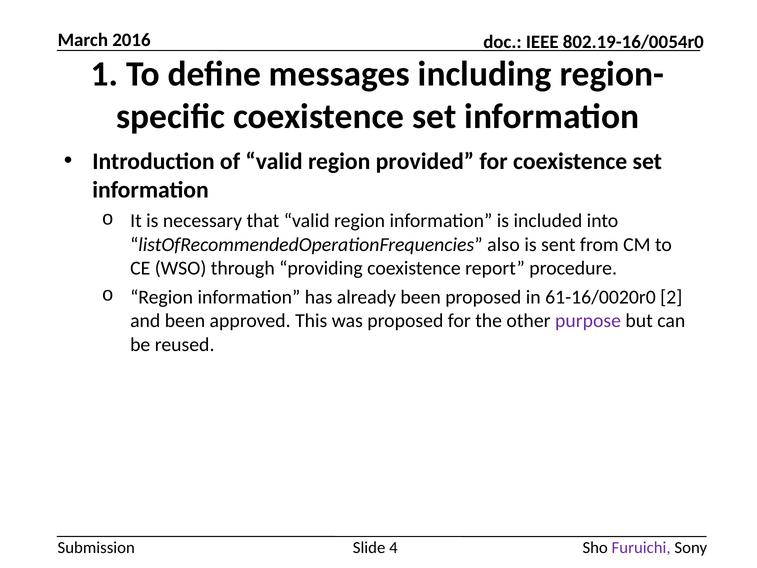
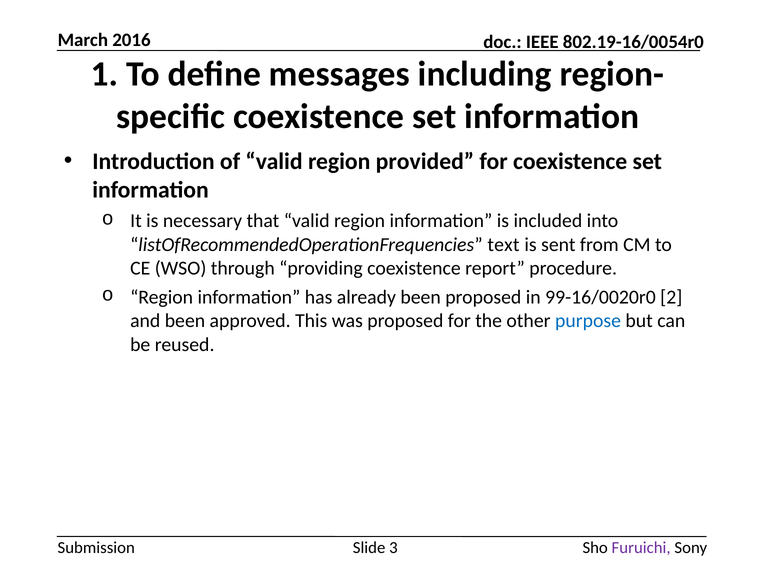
also: also -> text
61-16/0020r0: 61-16/0020r0 -> 99-16/0020r0
purpose colour: purple -> blue
4: 4 -> 3
